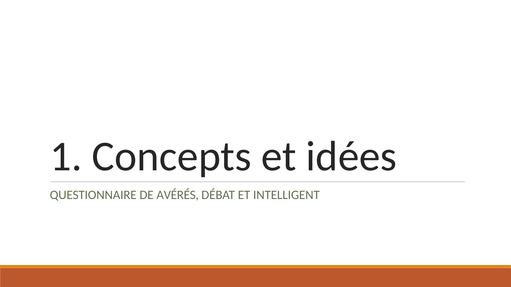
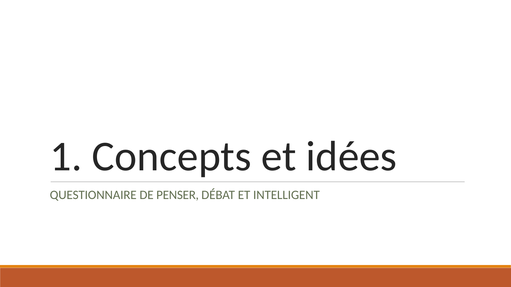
AVÉRÉS: AVÉRÉS -> PENSER
